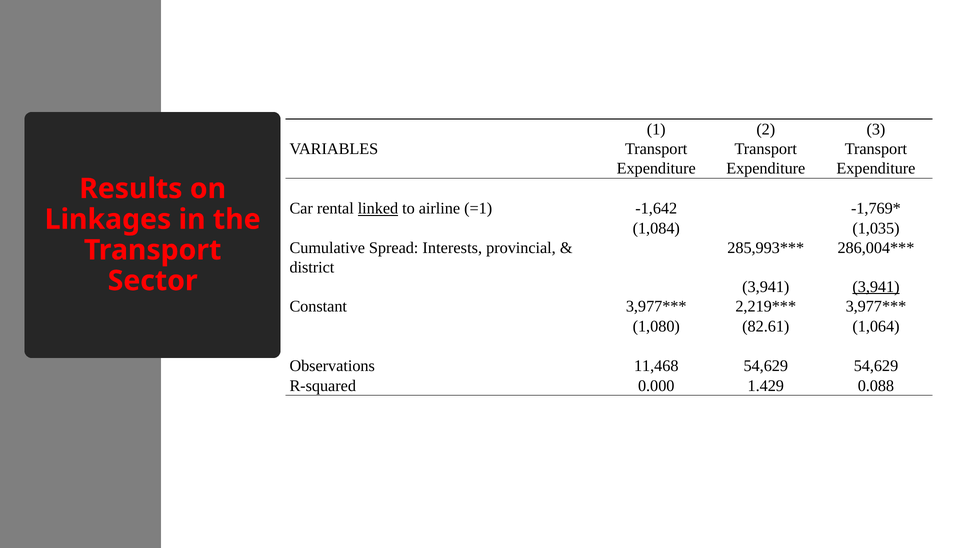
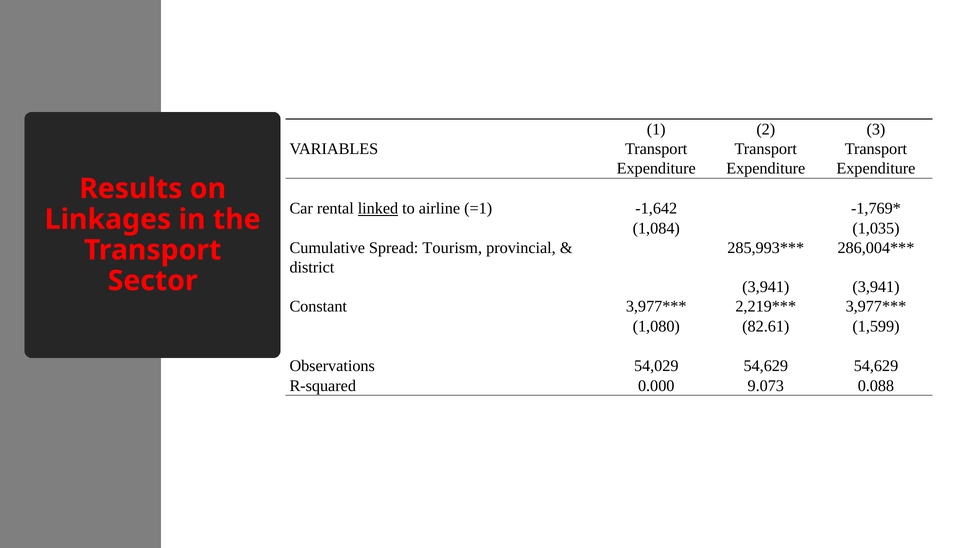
Interests: Interests -> Tourism
3,941 at (876, 287) underline: present -> none
1,064: 1,064 -> 1,599
11,468: 11,468 -> 54,029
1.429: 1.429 -> 9.073
